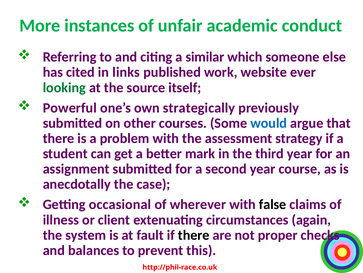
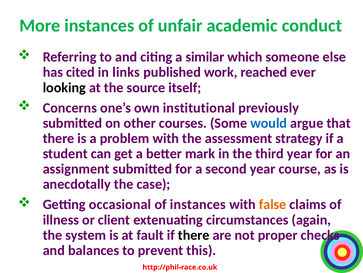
website: website -> reached
looking colour: green -> black
Powerful: Powerful -> Concerns
strategically: strategically -> institutional
of wherever: wherever -> instances
false colour: black -> orange
